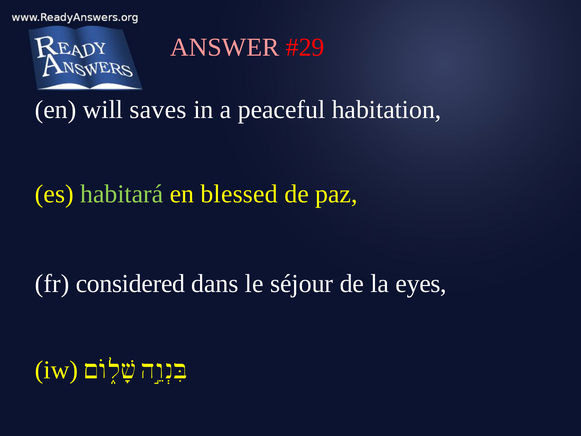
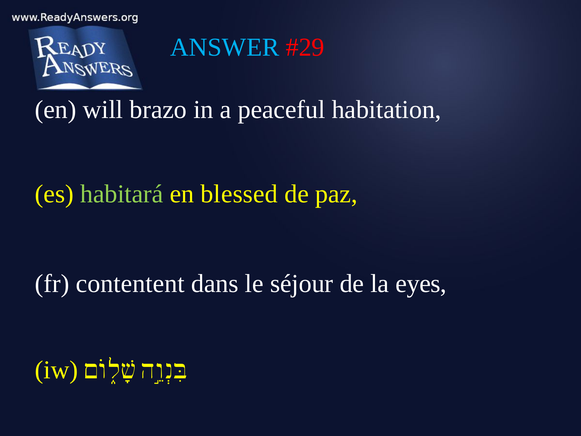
ANSWER colour: pink -> light blue
saves: saves -> brazo
considered: considered -> contentent
